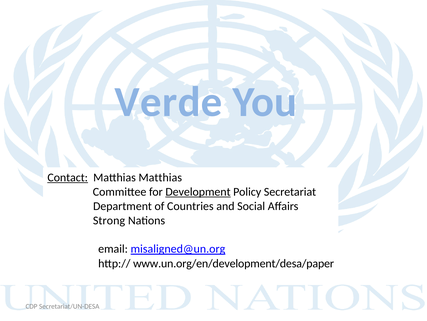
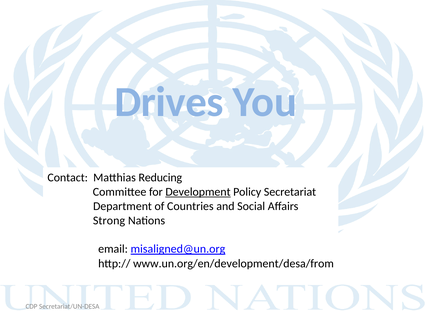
Verde: Verde -> Drives
Contact underline: present -> none
Matthias Matthias: Matthias -> Reducing
www.un.org/en/development/desa/paper: www.un.org/en/development/desa/paper -> www.un.org/en/development/desa/from
